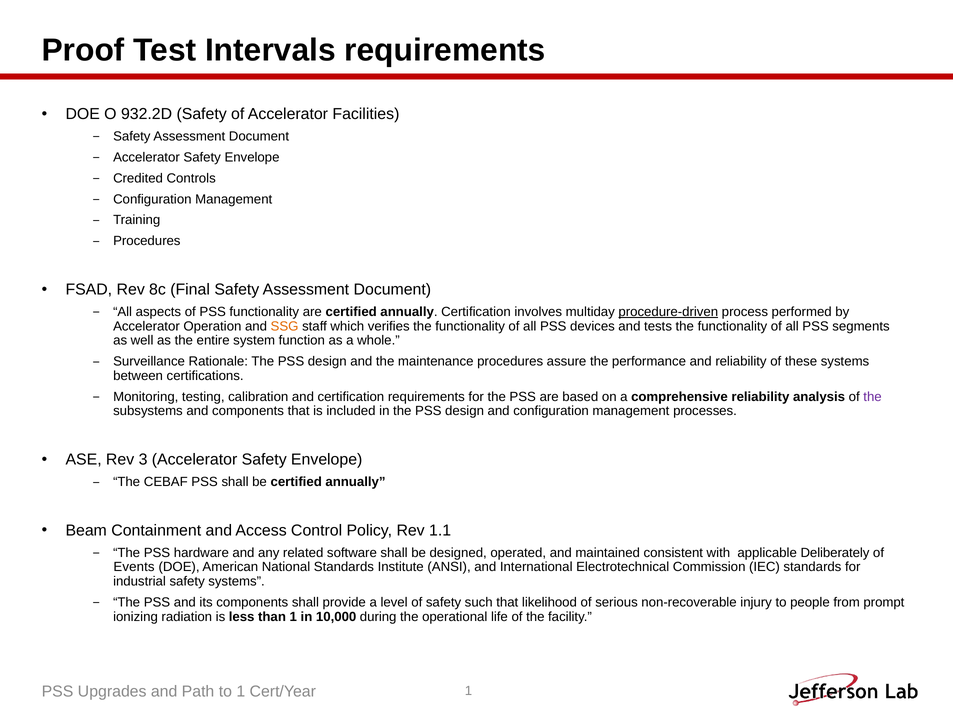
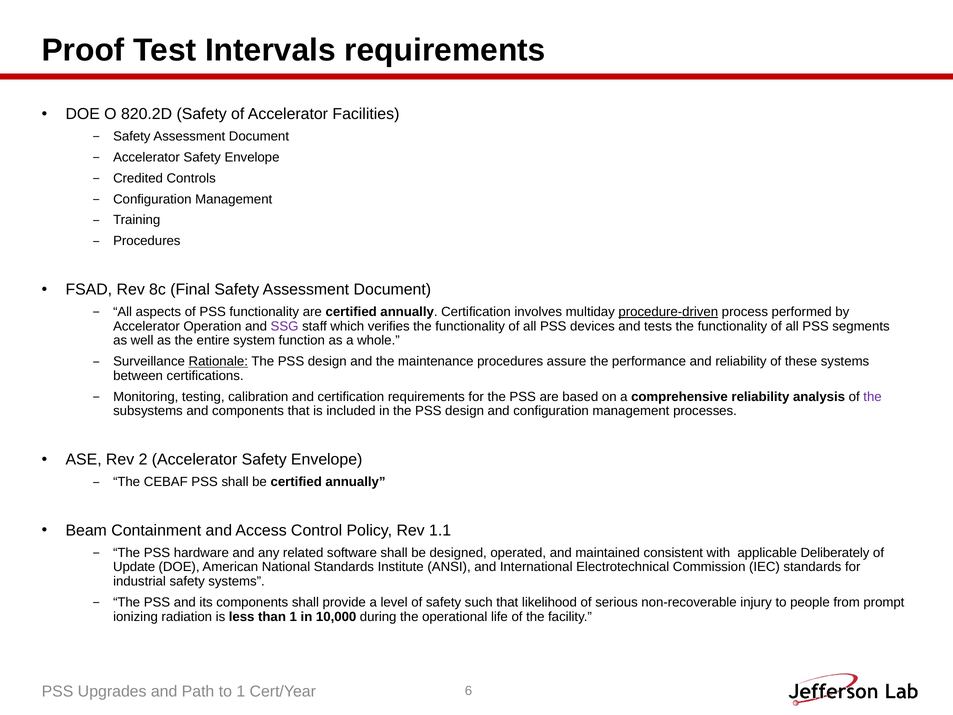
932.2D: 932.2D -> 820.2D
SSG colour: orange -> purple
Rationale underline: none -> present
3: 3 -> 2
Events: Events -> Update
Cert/Year 1: 1 -> 6
